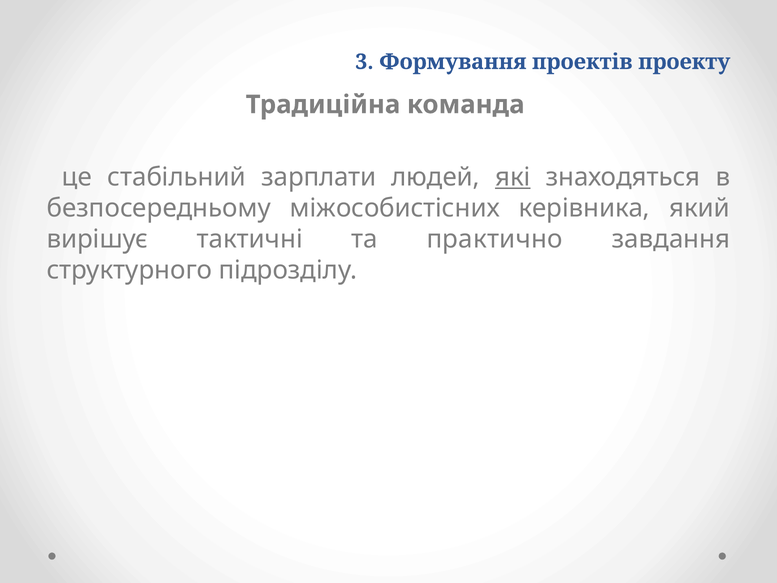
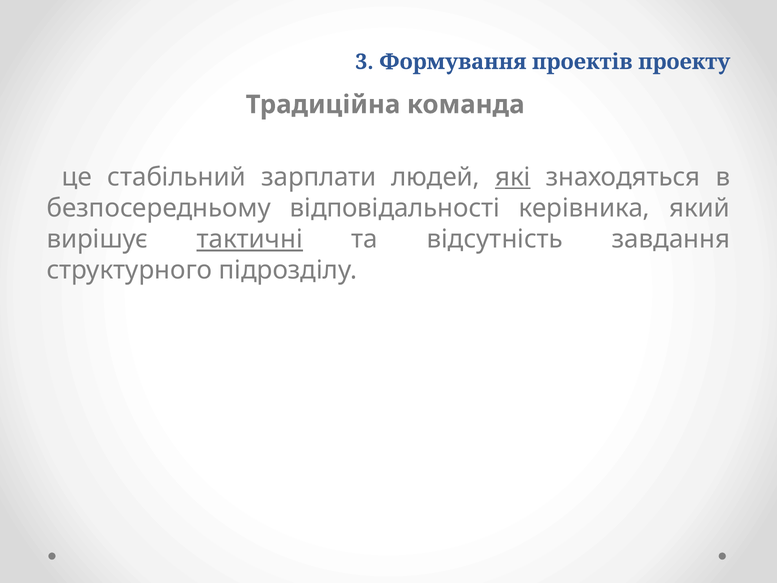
міжособистісних: міжособистісних -> відповідальності
тактичні underline: none -> present
практично: практично -> відсутність
